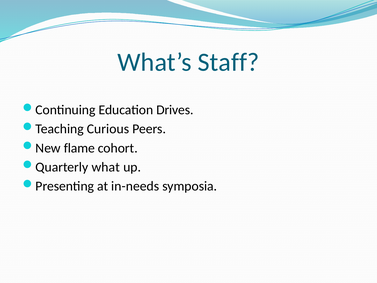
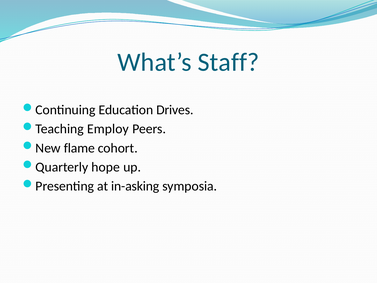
Curious: Curious -> Employ
what: what -> hope
in-needs: in-needs -> in-asking
